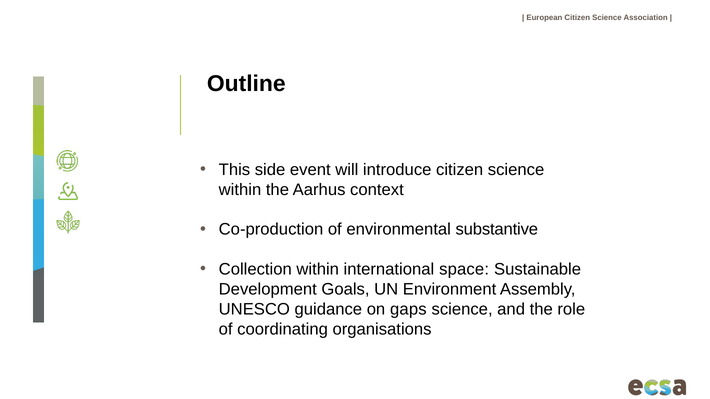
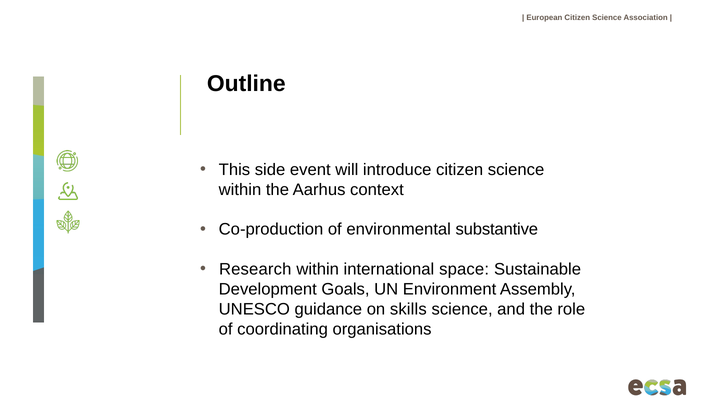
Collection: Collection -> Research
gaps: gaps -> skills
